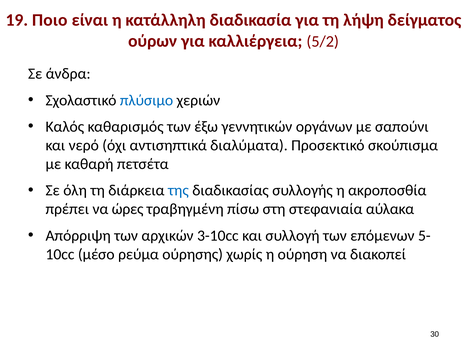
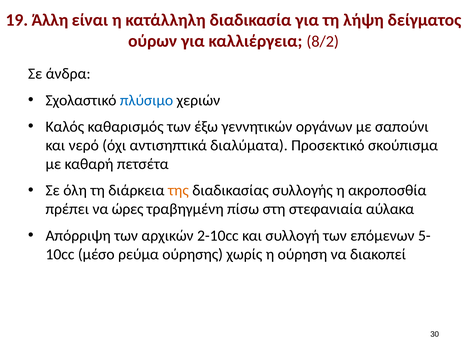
Ποιο: Ποιο -> Άλλη
5/2: 5/2 -> 8/2
της colour: blue -> orange
3-10cc: 3-10cc -> 2-10cc
